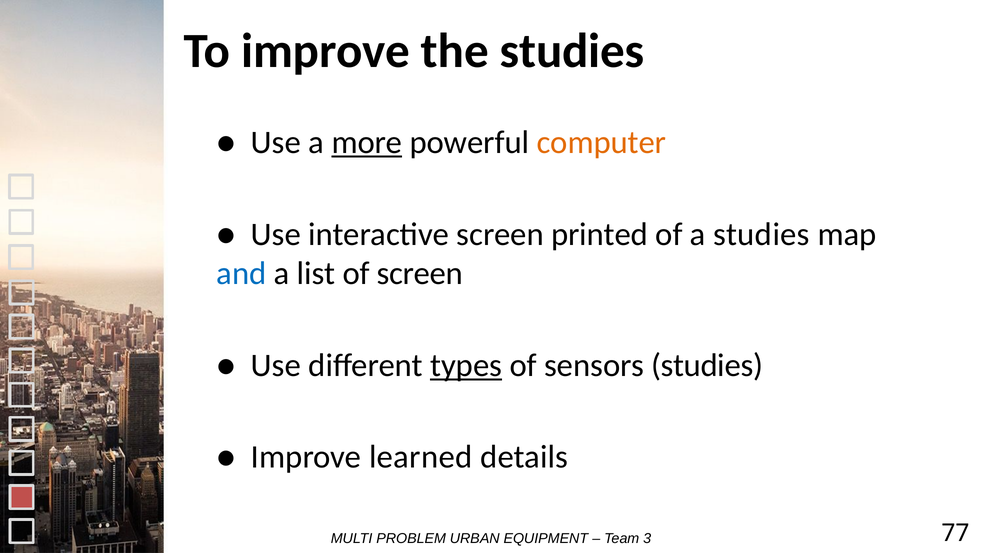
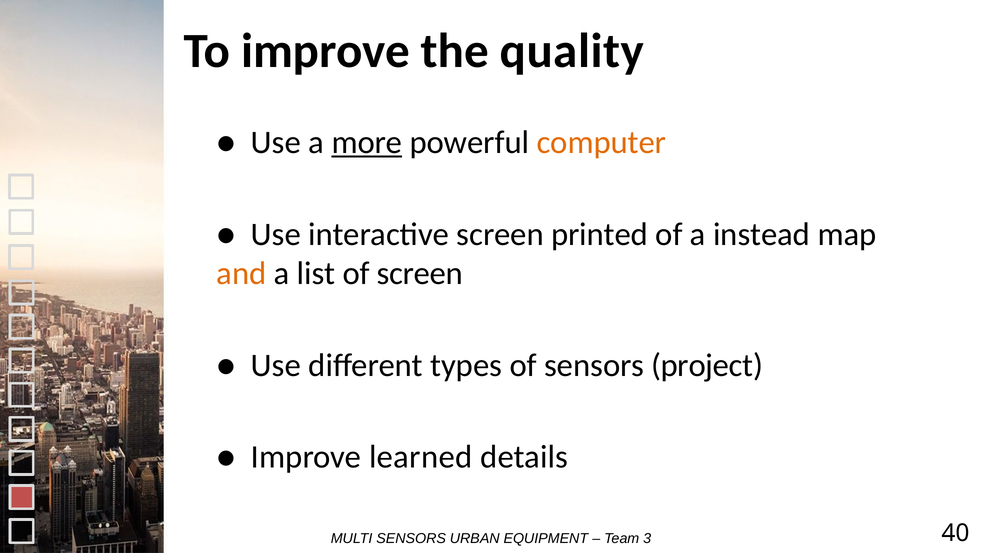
the studies: studies -> quality
a studies: studies -> instead
and colour: blue -> orange
types underline: present -> none
sensors studies: studies -> project
MULTI PROBLEM: PROBLEM -> SENSORS
77: 77 -> 40
